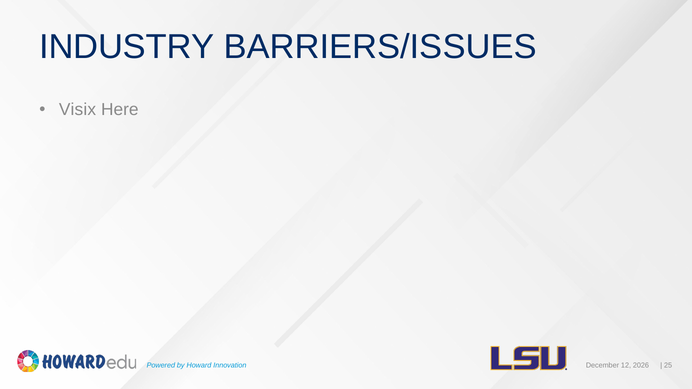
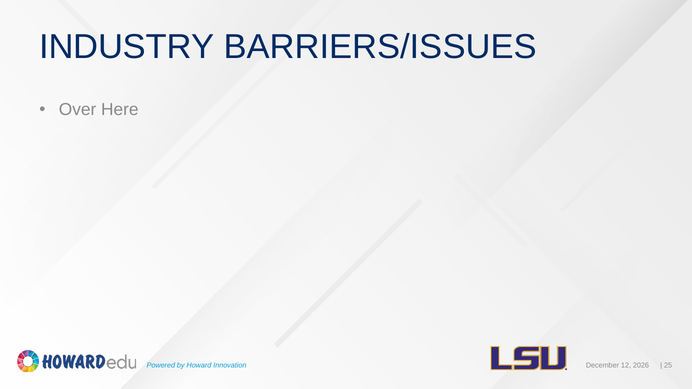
Visix: Visix -> Over
